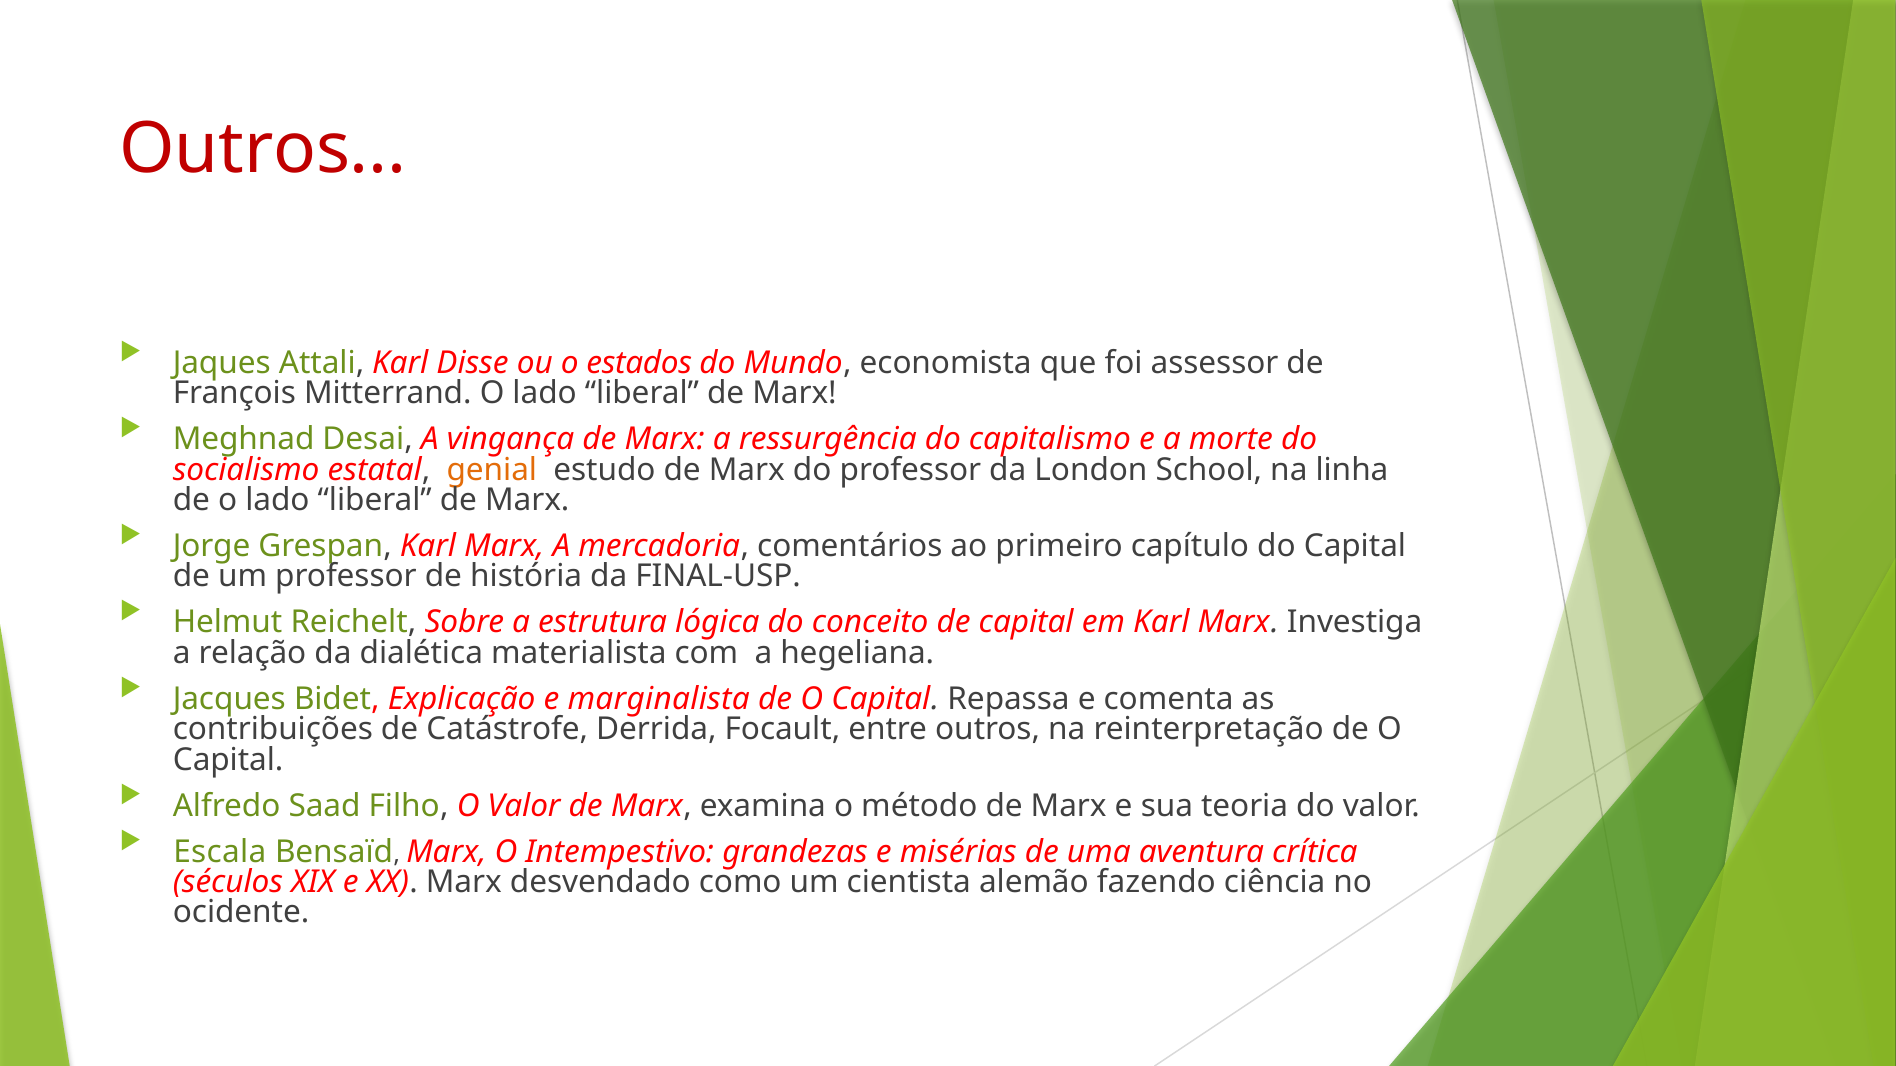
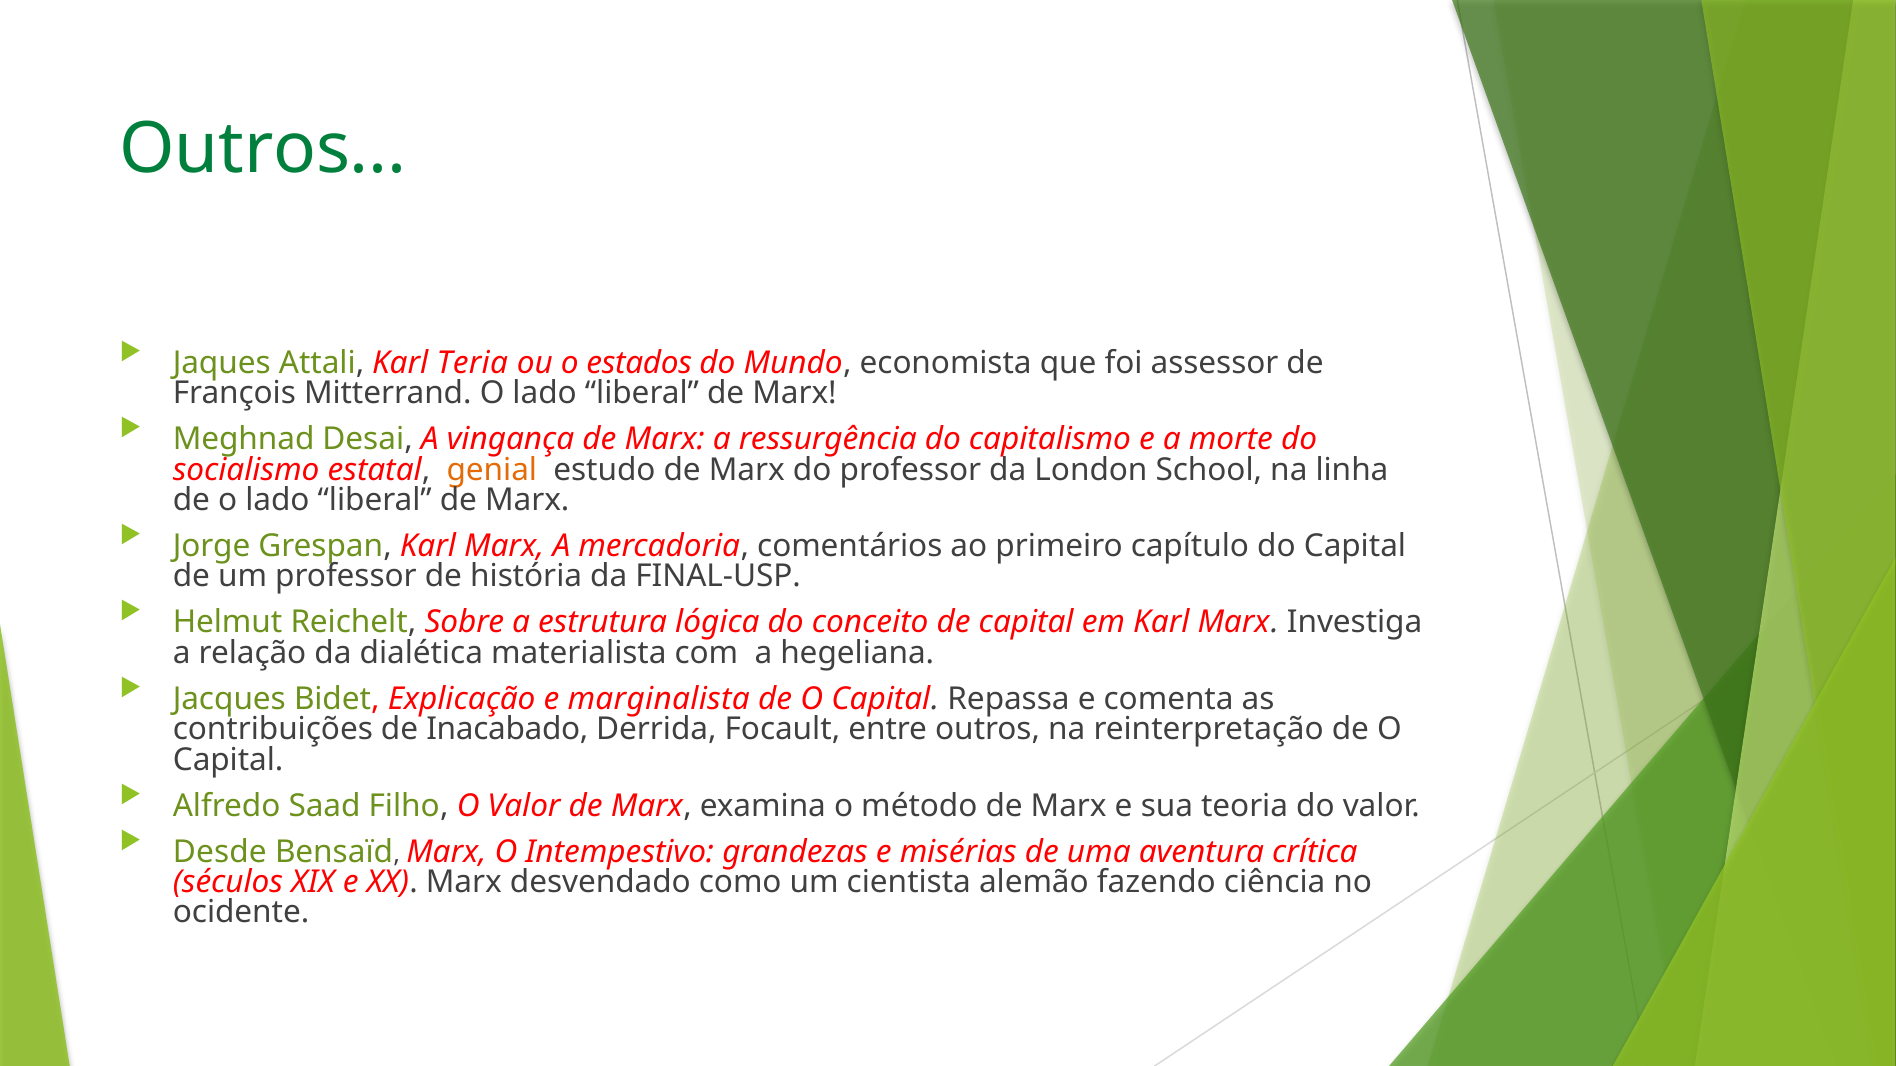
Outros at (263, 150) colour: red -> green
Disse: Disse -> Teria
Catástrofe: Catástrofe -> Inacabado
Escala: Escala -> Desde
